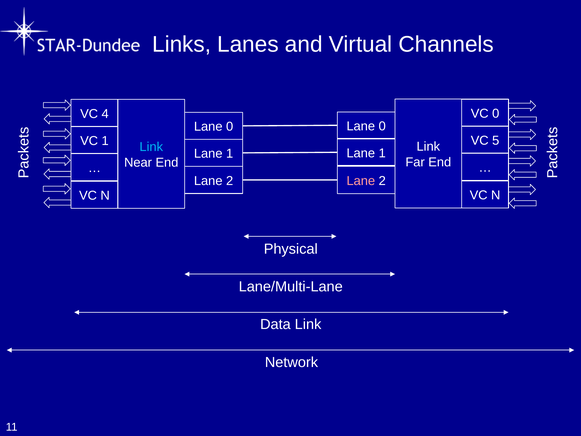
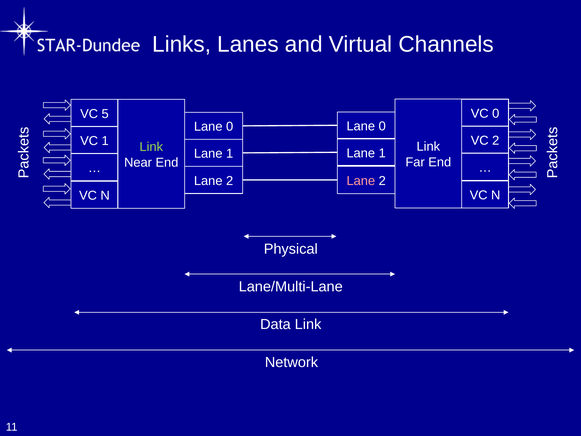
4: 4 -> 5
VC 5: 5 -> 2
Link at (151, 147) colour: light blue -> light green
